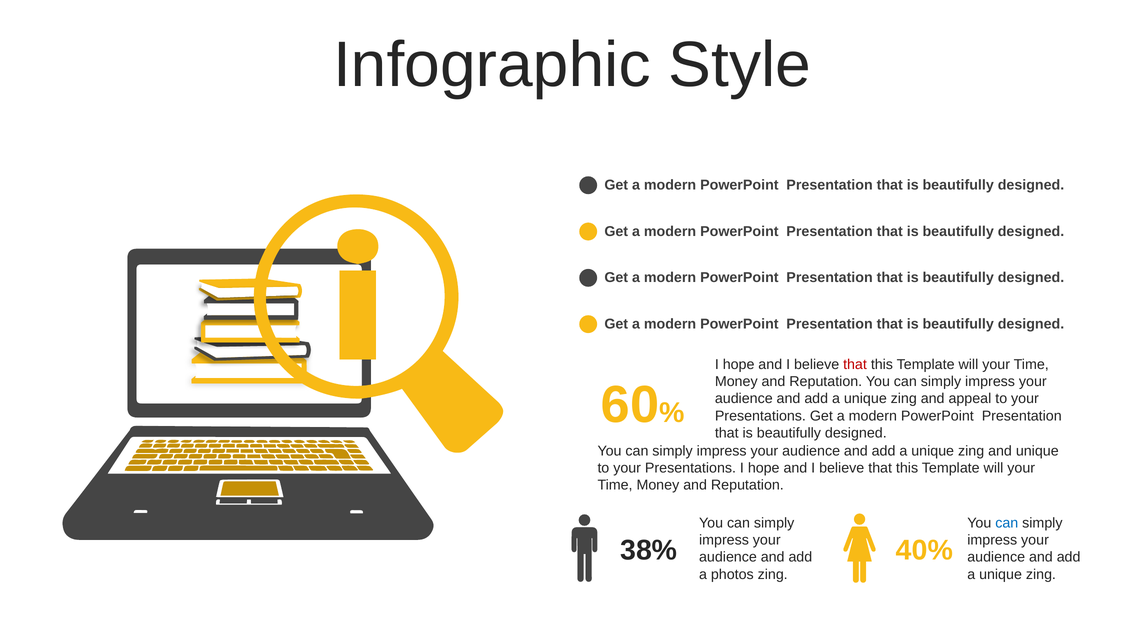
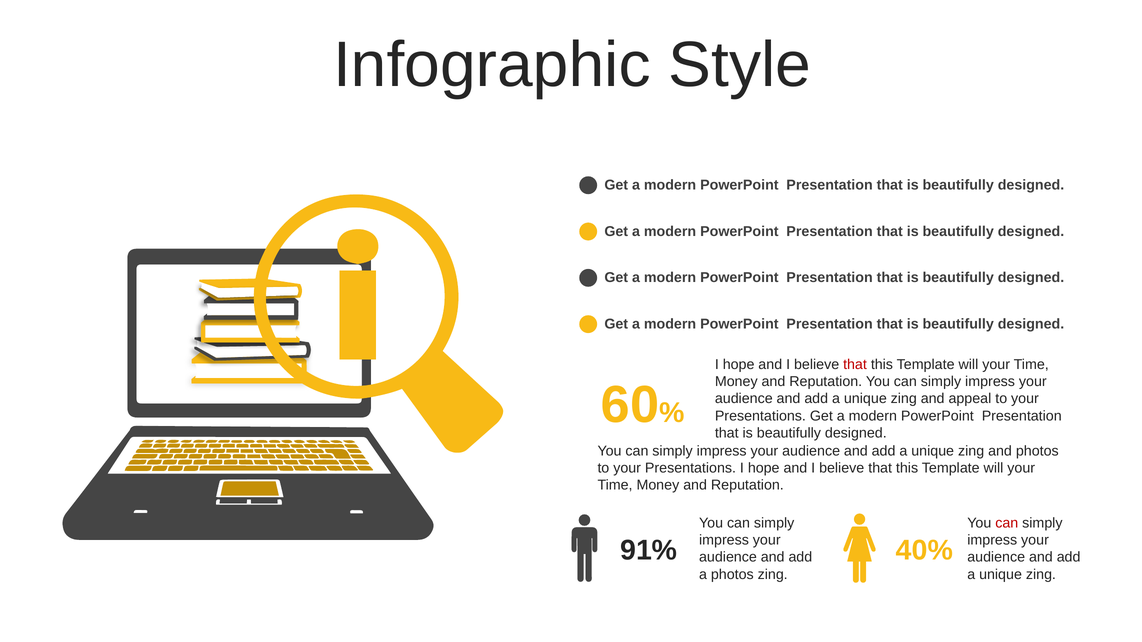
and unique: unique -> photos
can at (1007, 523) colour: blue -> red
38%: 38% -> 91%
